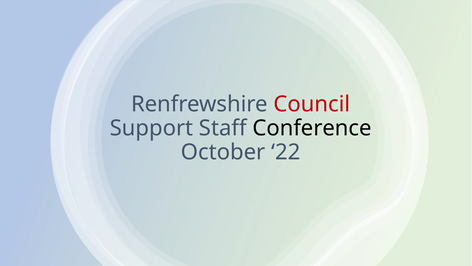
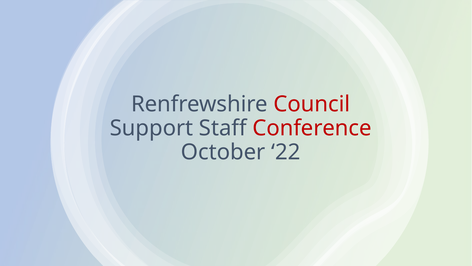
Conference colour: black -> red
